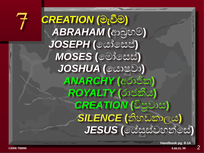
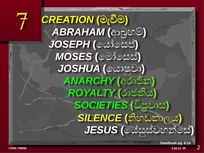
CREATION at (101, 105): CREATION -> SOCIETIES
